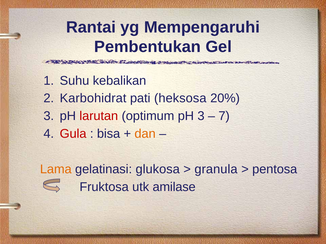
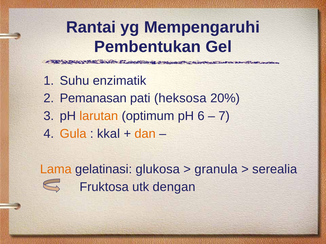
kebalikan: kebalikan -> enzimatik
Karbohidrat: Karbohidrat -> Pemanasan
larutan colour: red -> orange
pH 3: 3 -> 6
Gula colour: red -> orange
bisa: bisa -> kkal
pentosa: pentosa -> serealia
amilase: amilase -> dengan
